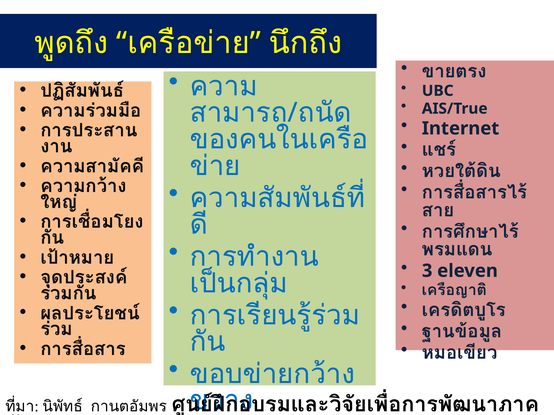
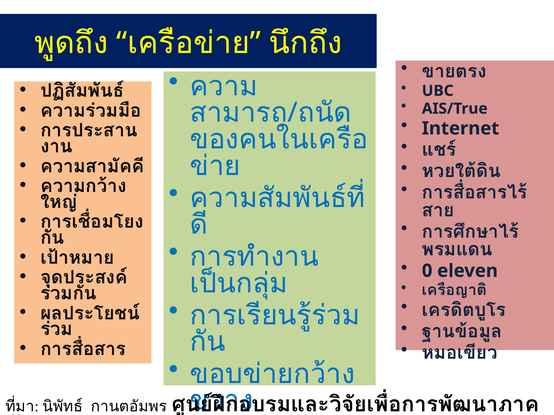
3: 3 -> 0
